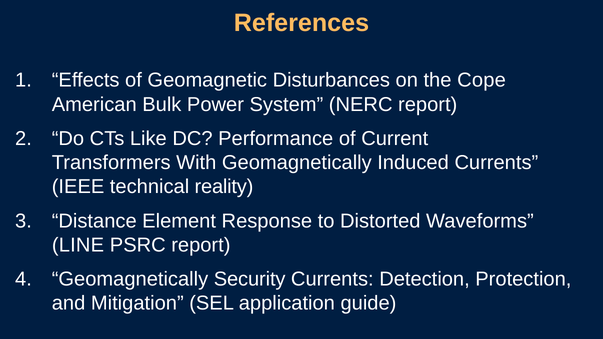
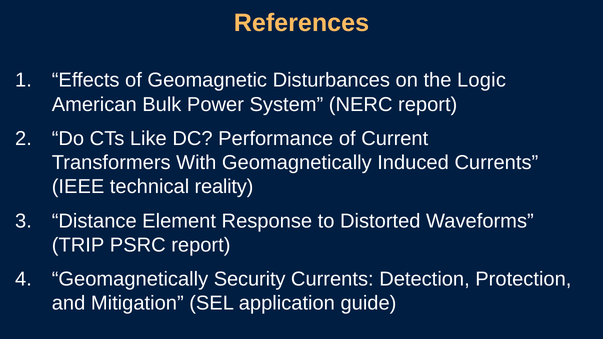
Cope: Cope -> Logic
LINE: LINE -> TRIP
